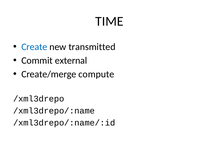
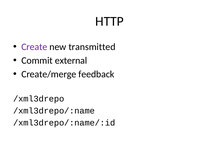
TIME: TIME -> HTTP
Create colour: blue -> purple
compute: compute -> feedback
